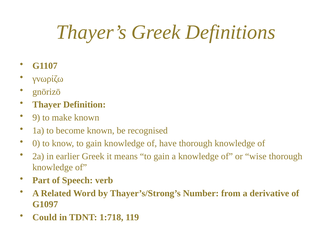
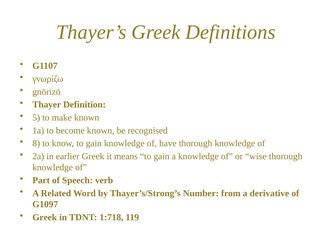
9: 9 -> 5
0: 0 -> 8
Could at (45, 217): Could -> Greek
